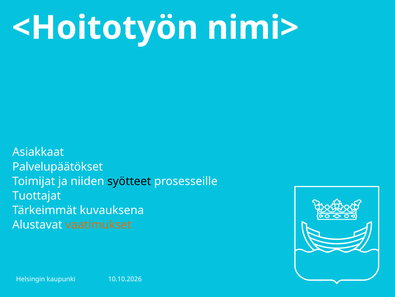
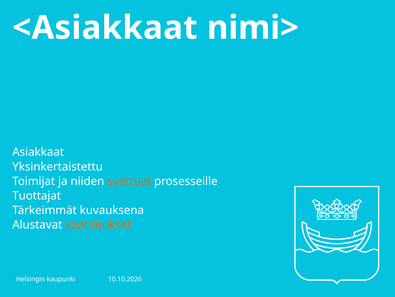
<Hoitotyön: <Hoitotyön -> <Asiakkaat
Palvelupäätökset: Palvelupäätökset -> Yksinkertaistettu
syötteet colour: black -> orange
